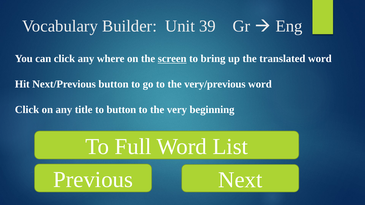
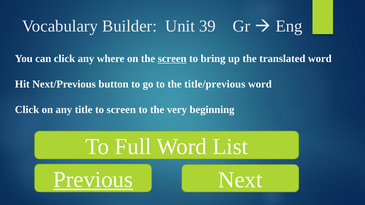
very/previous: very/previous -> title/previous
to button: button -> screen
Previous underline: none -> present
